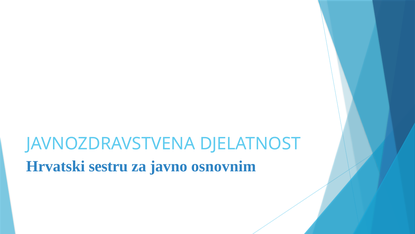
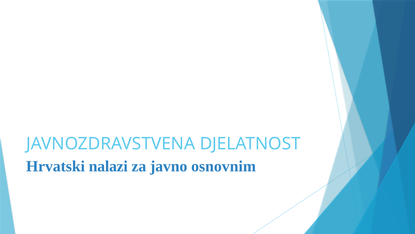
sestru: sestru -> nalazi
